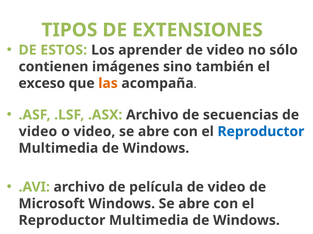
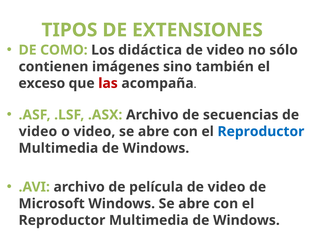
ESTOS: ESTOS -> COMO
aprender: aprender -> didáctica
las colour: orange -> red
